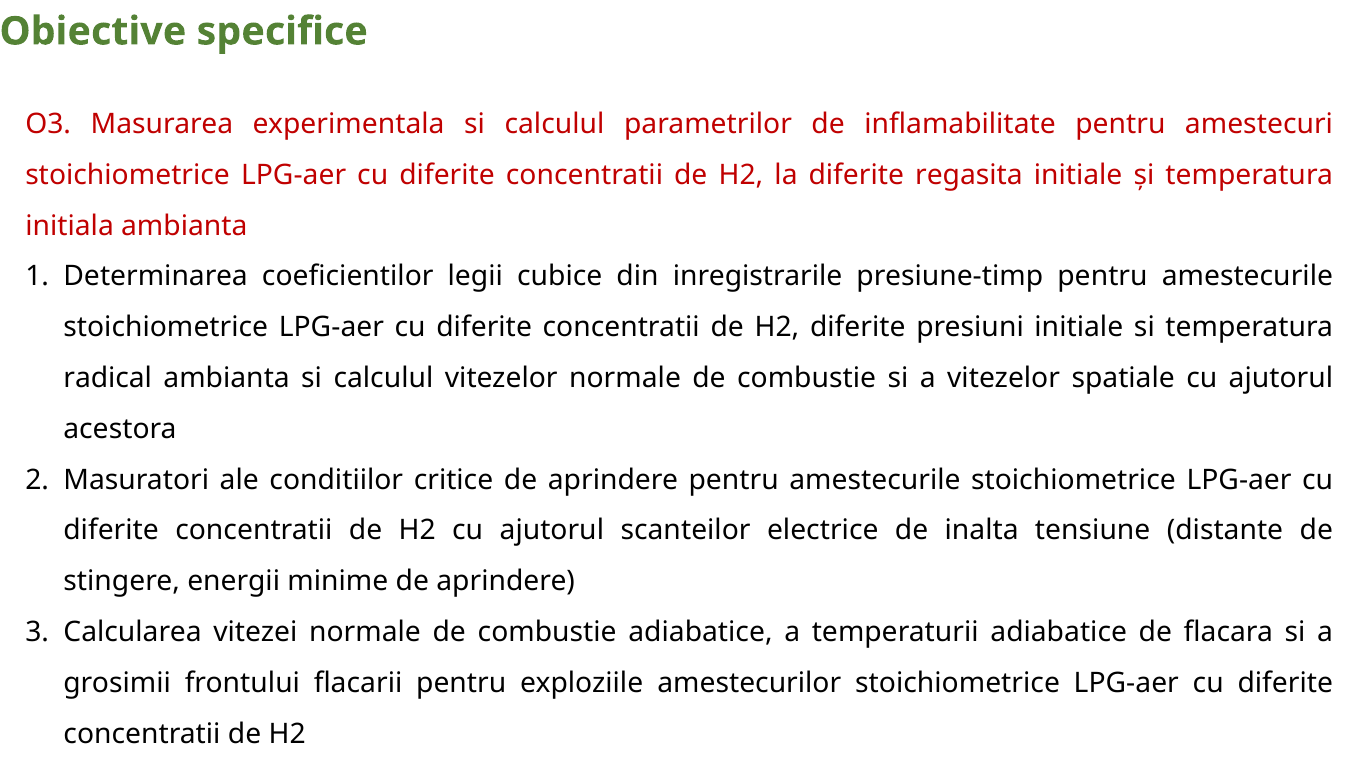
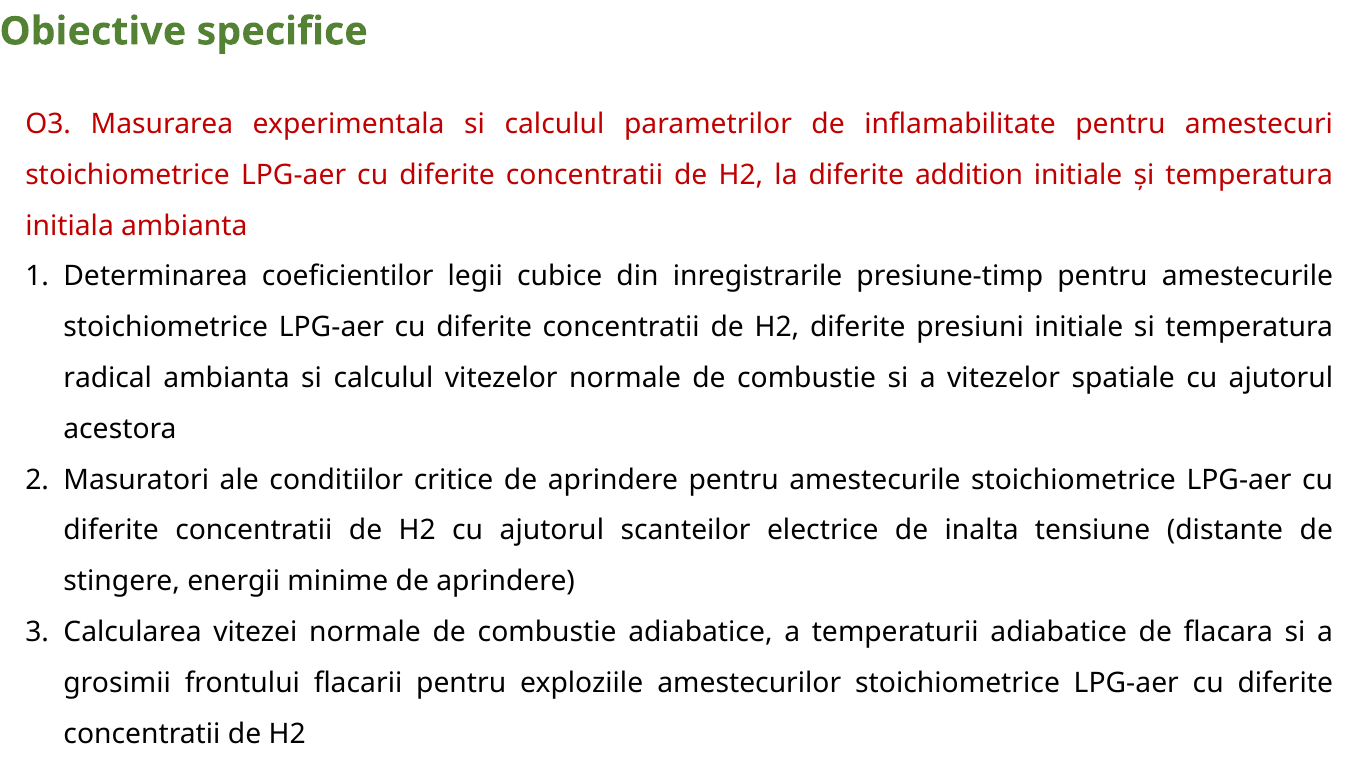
regasita: regasita -> addition
